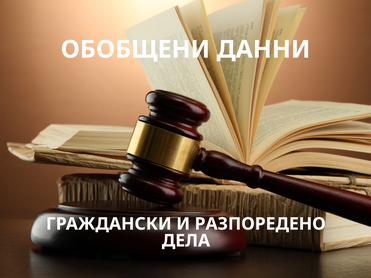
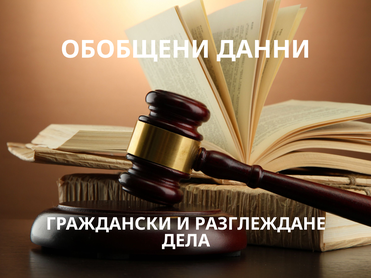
РАЗПОРЕДЕНО: РАЗПОРЕДЕНО -> РАЗГЛЕЖДАНЕ
